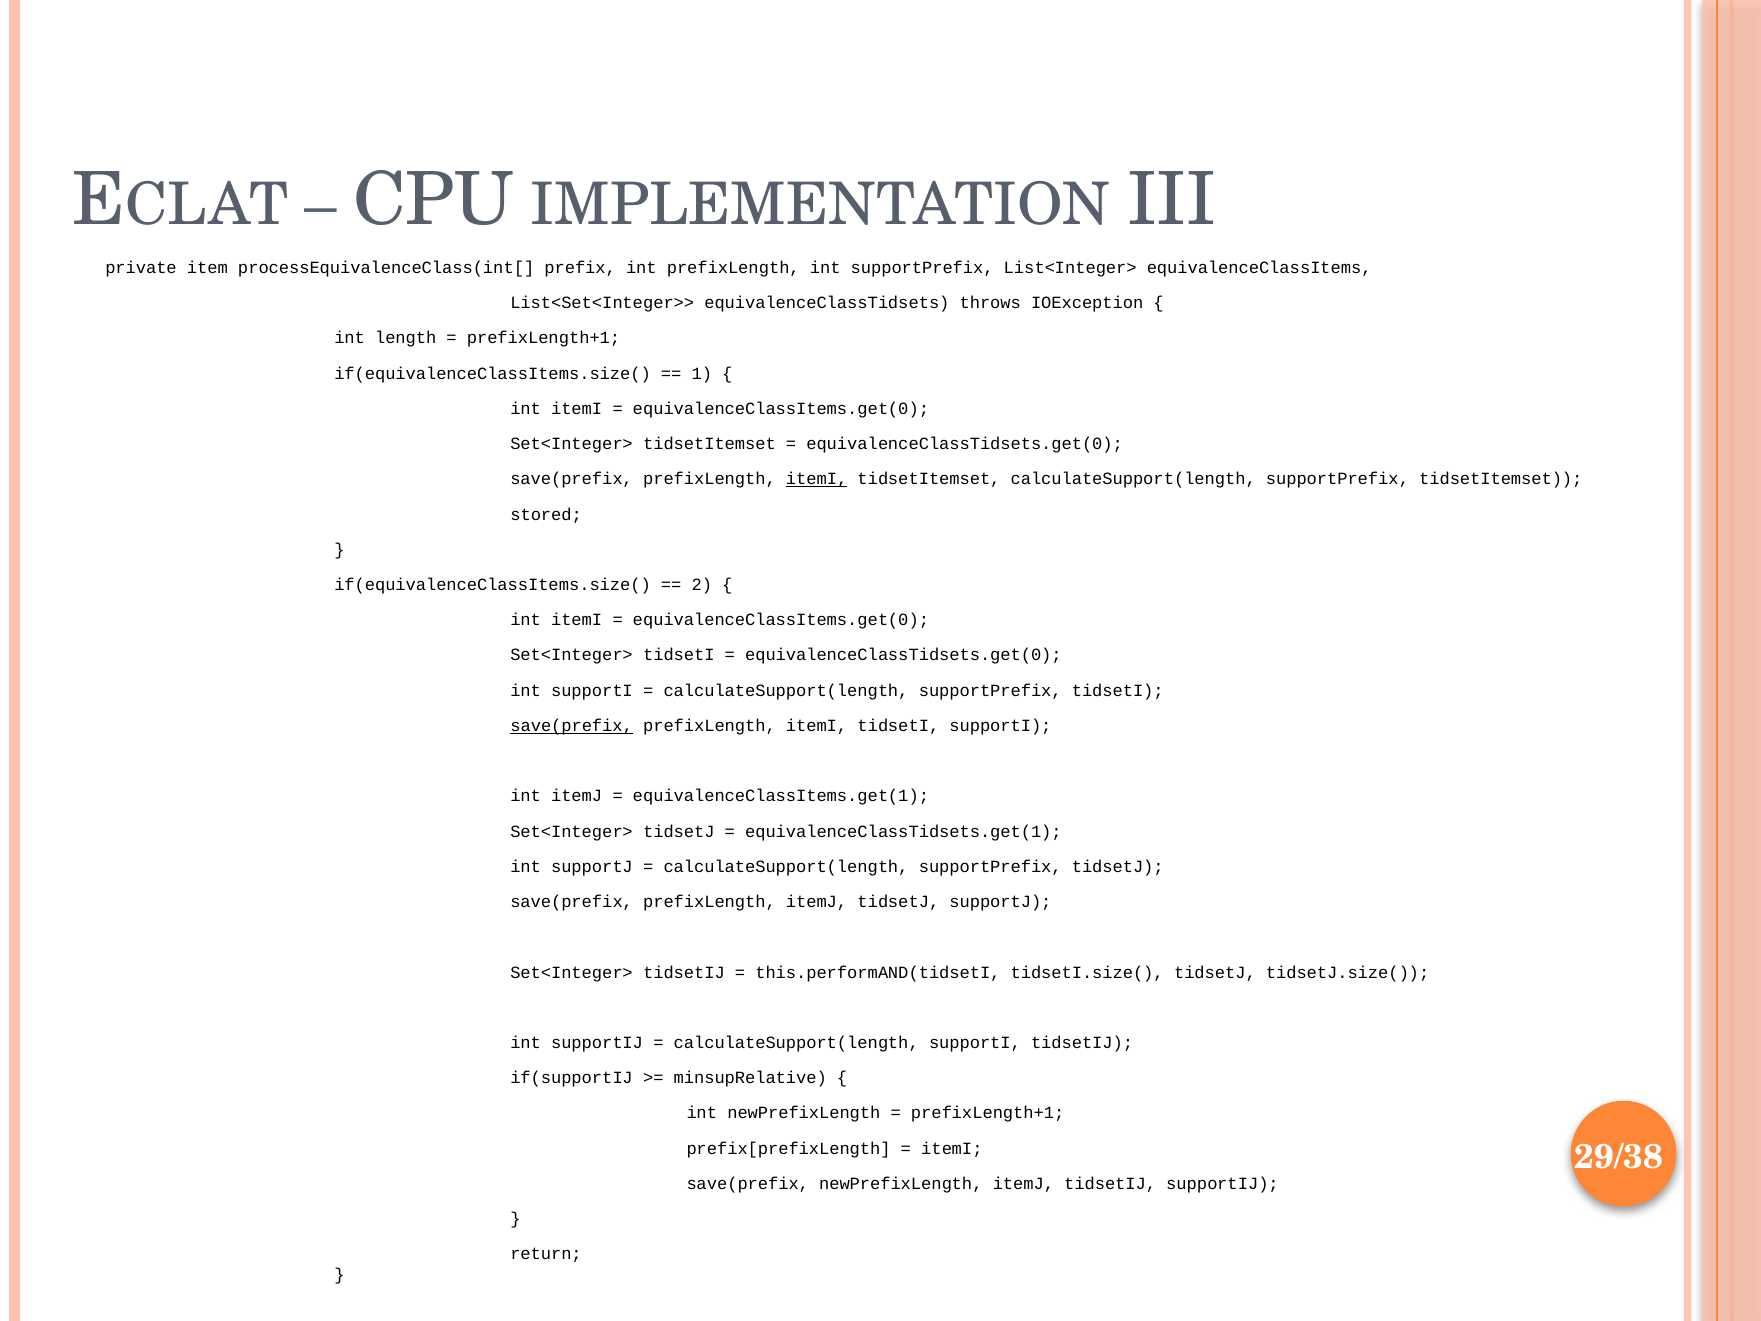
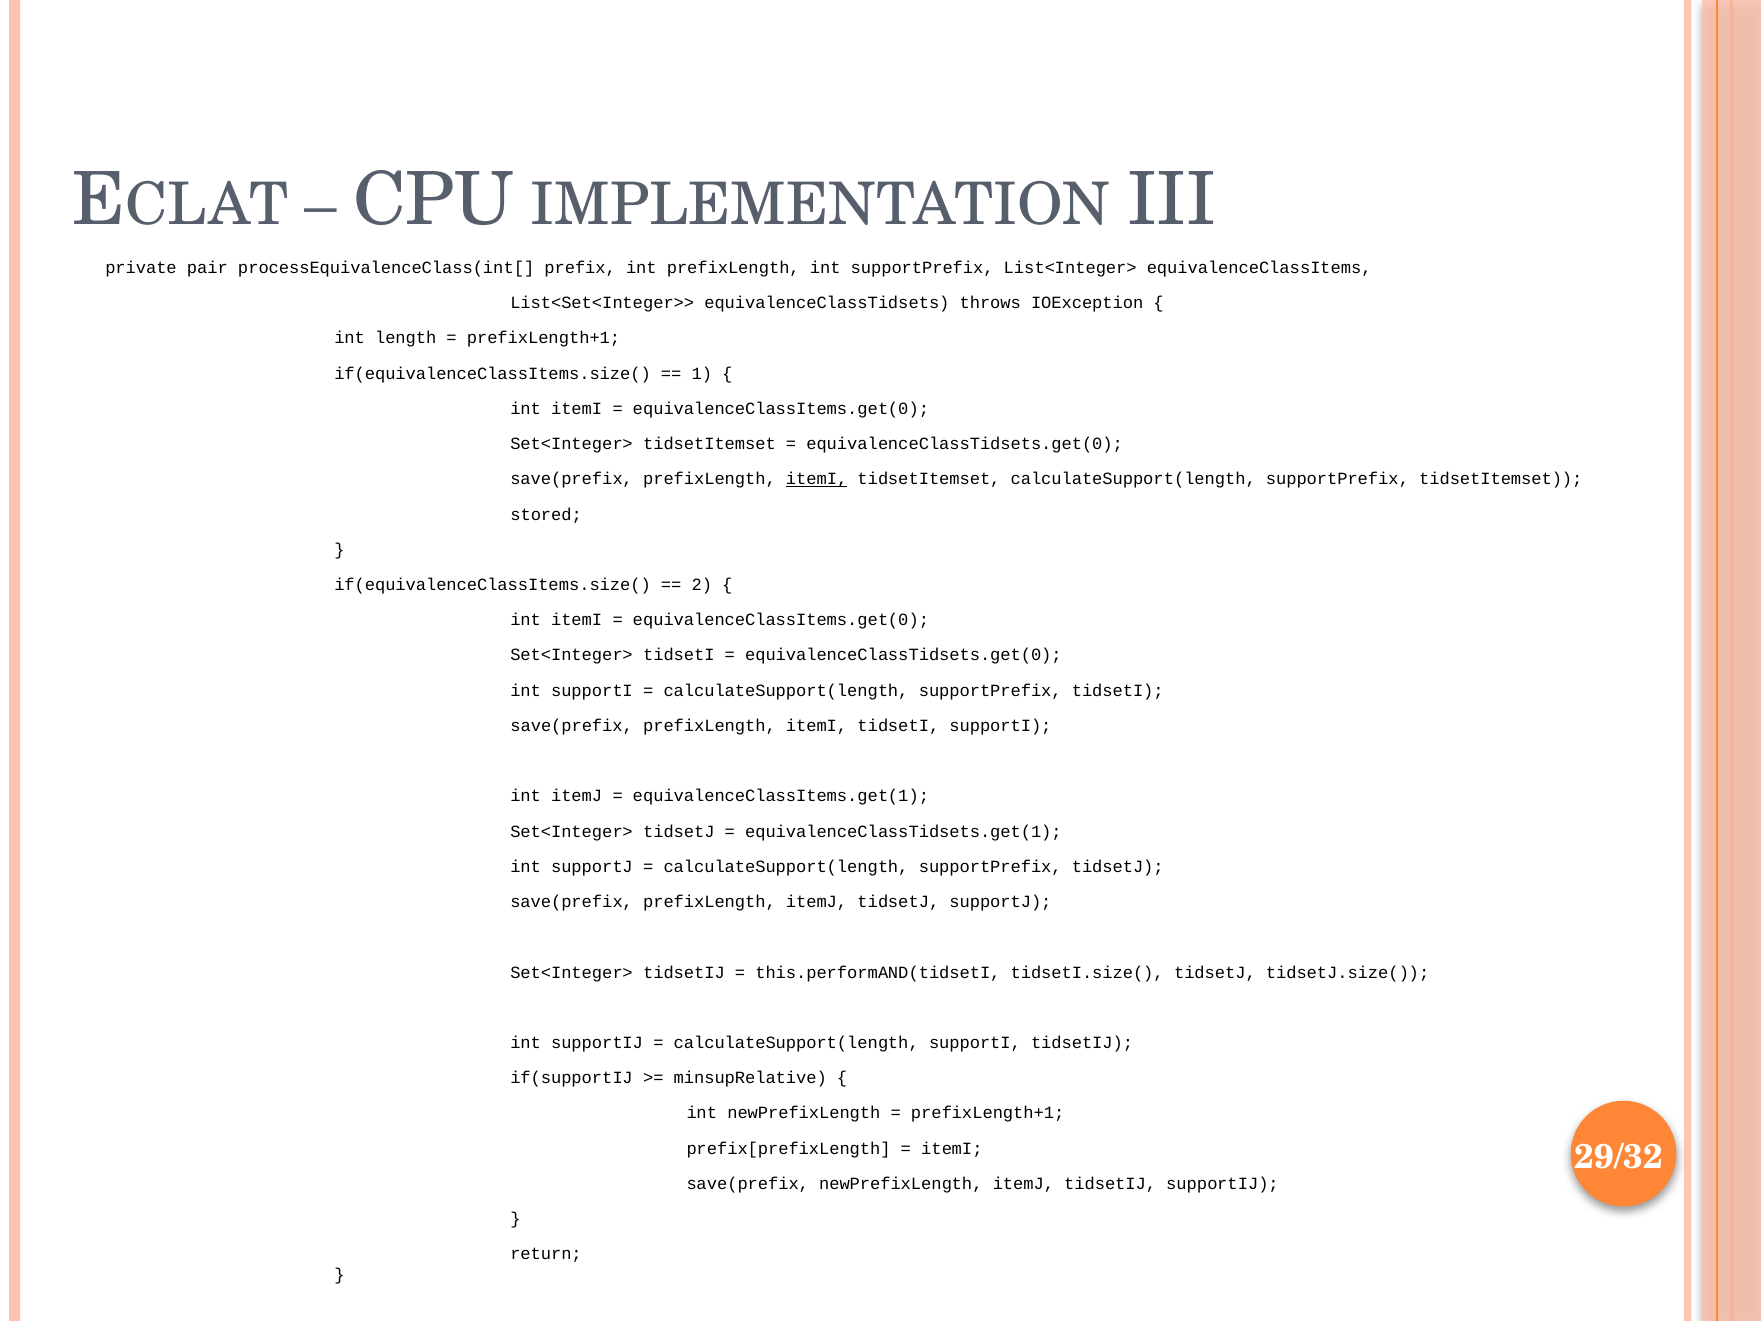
item: item -> pair
save(prefix at (572, 726) underline: present -> none
29/38: 29/38 -> 29/32
